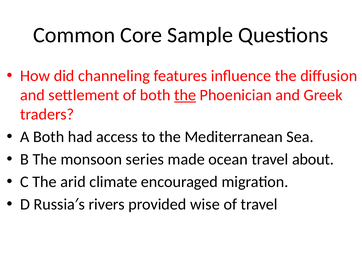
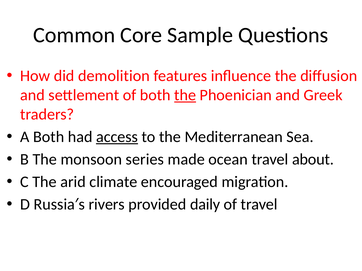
channeling: channeling -> demolition
access underline: none -> present
wise: wise -> daily
